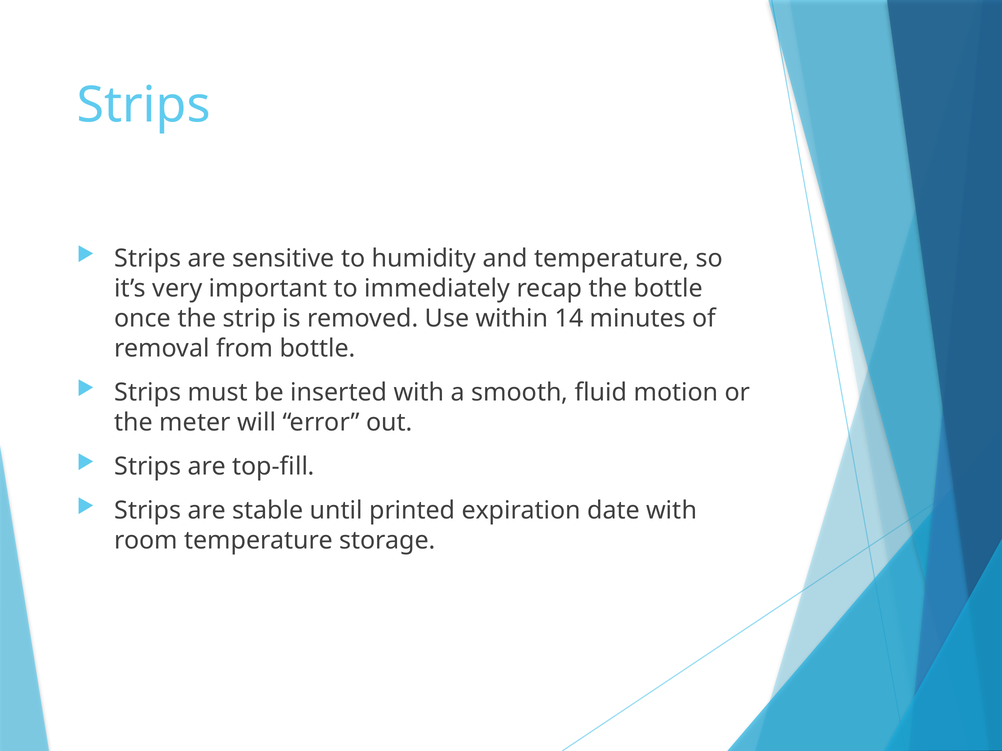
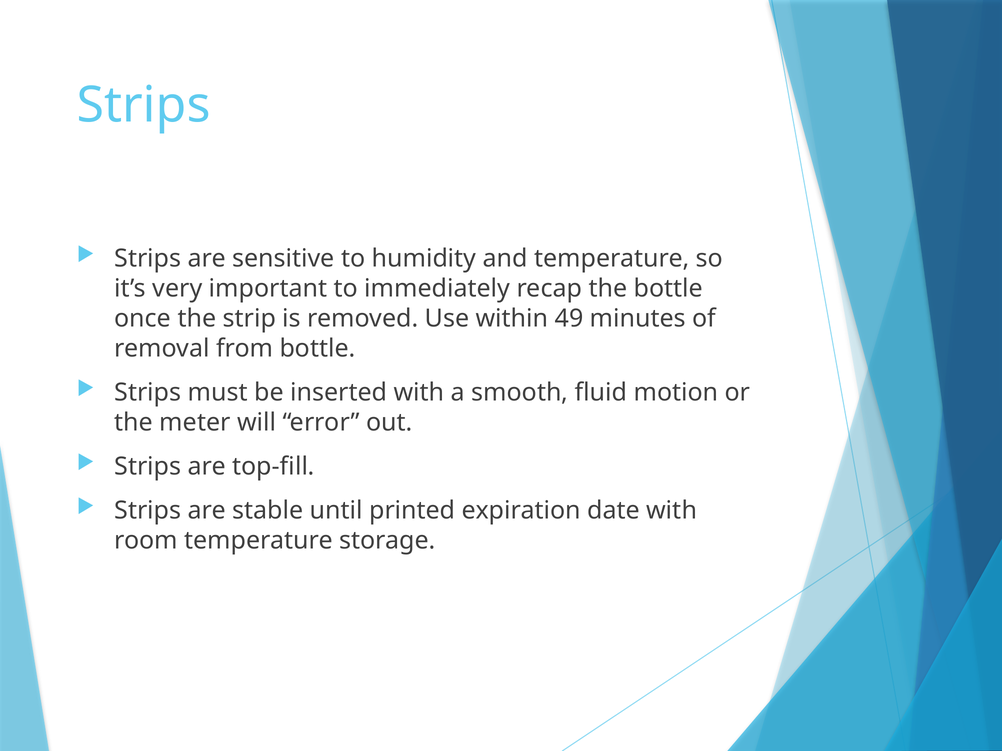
14: 14 -> 49
